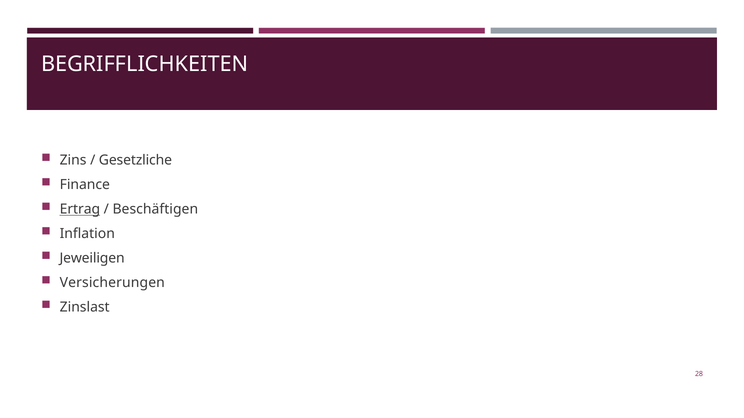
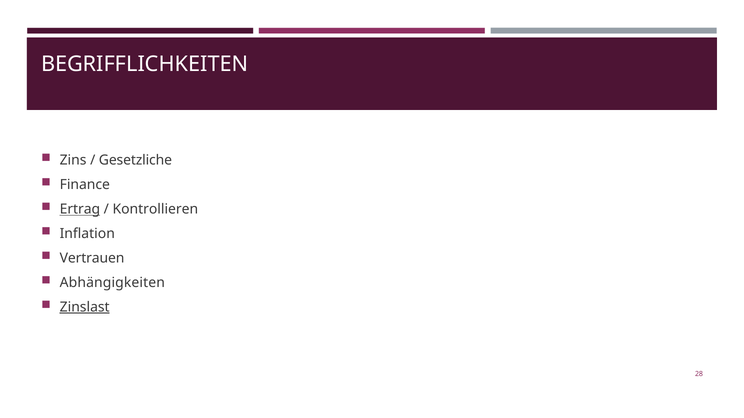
Beschäftigen: Beschäftigen -> Kontrollieren
Jeweiligen: Jeweiligen -> Vertrauen
Versicherungen: Versicherungen -> Abhängigkeiten
Zinslast underline: none -> present
